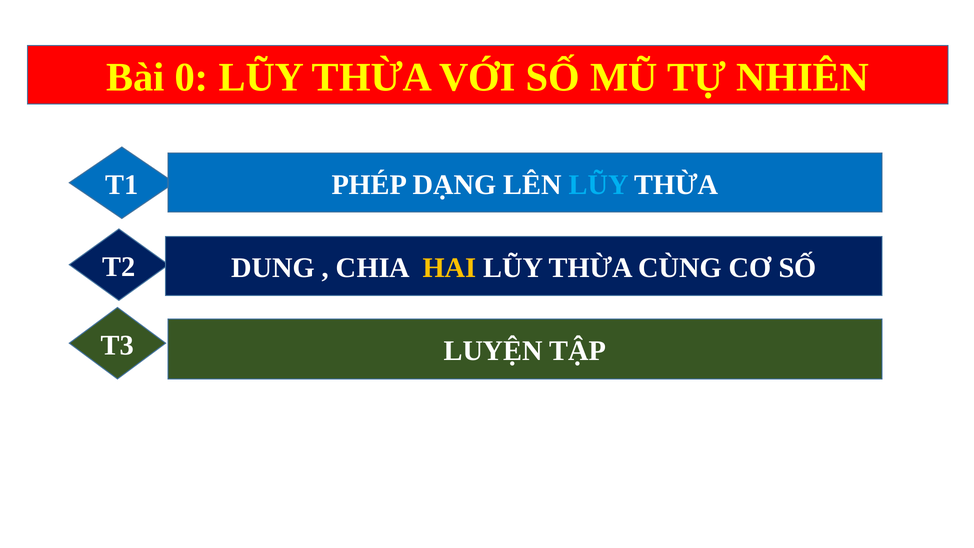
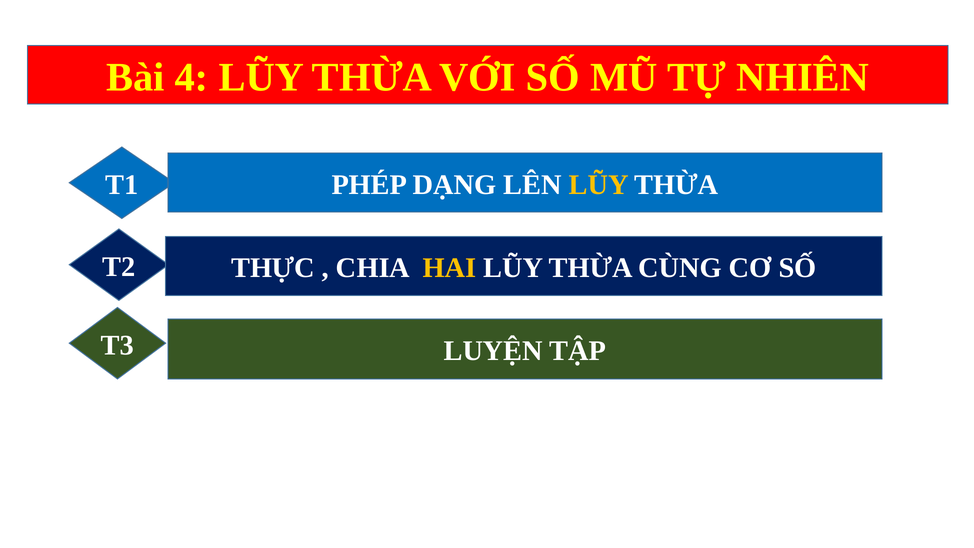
0: 0 -> 4
LŨY at (599, 185) colour: light blue -> yellow
DUNG: DUNG -> THỰC
